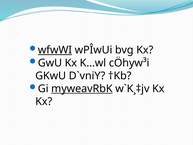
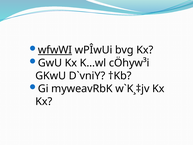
myweavRbK underline: present -> none
